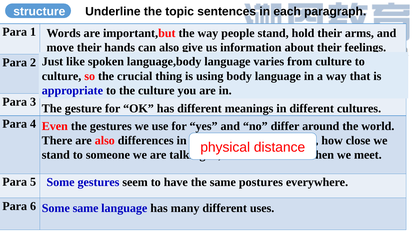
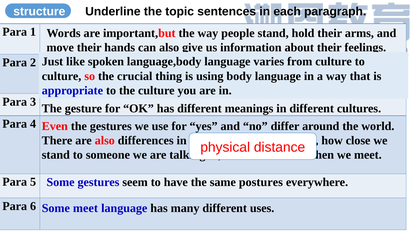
Some same: same -> meet
